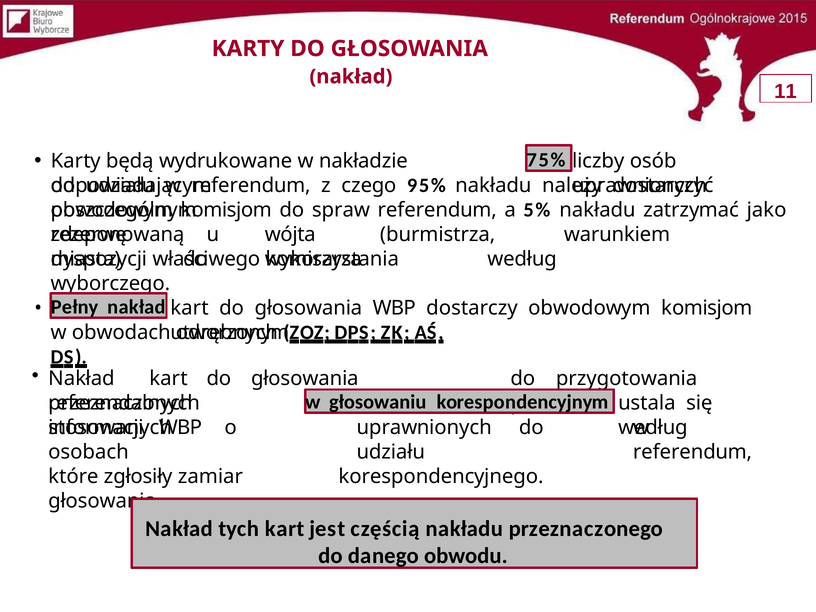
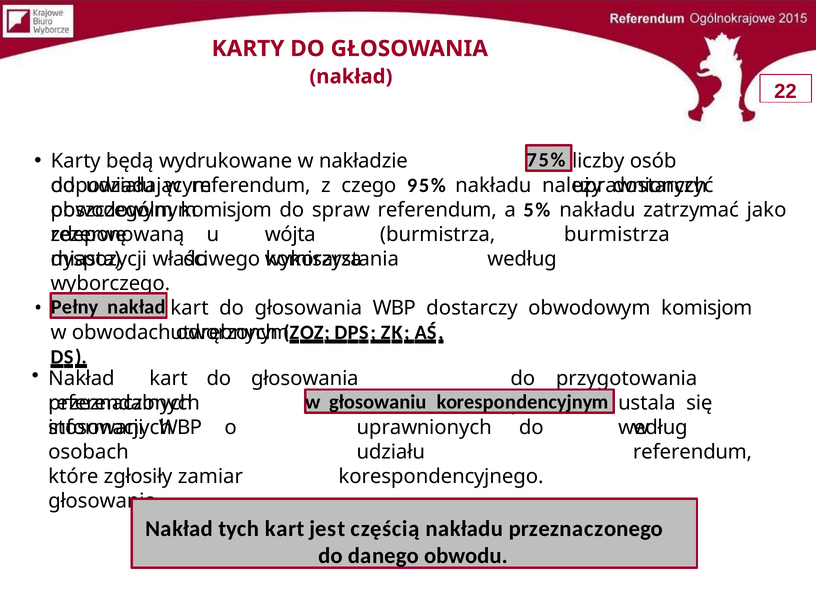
11: 11 -> 22
burmistrza warunkiem: warunkiem -> burmistrza
